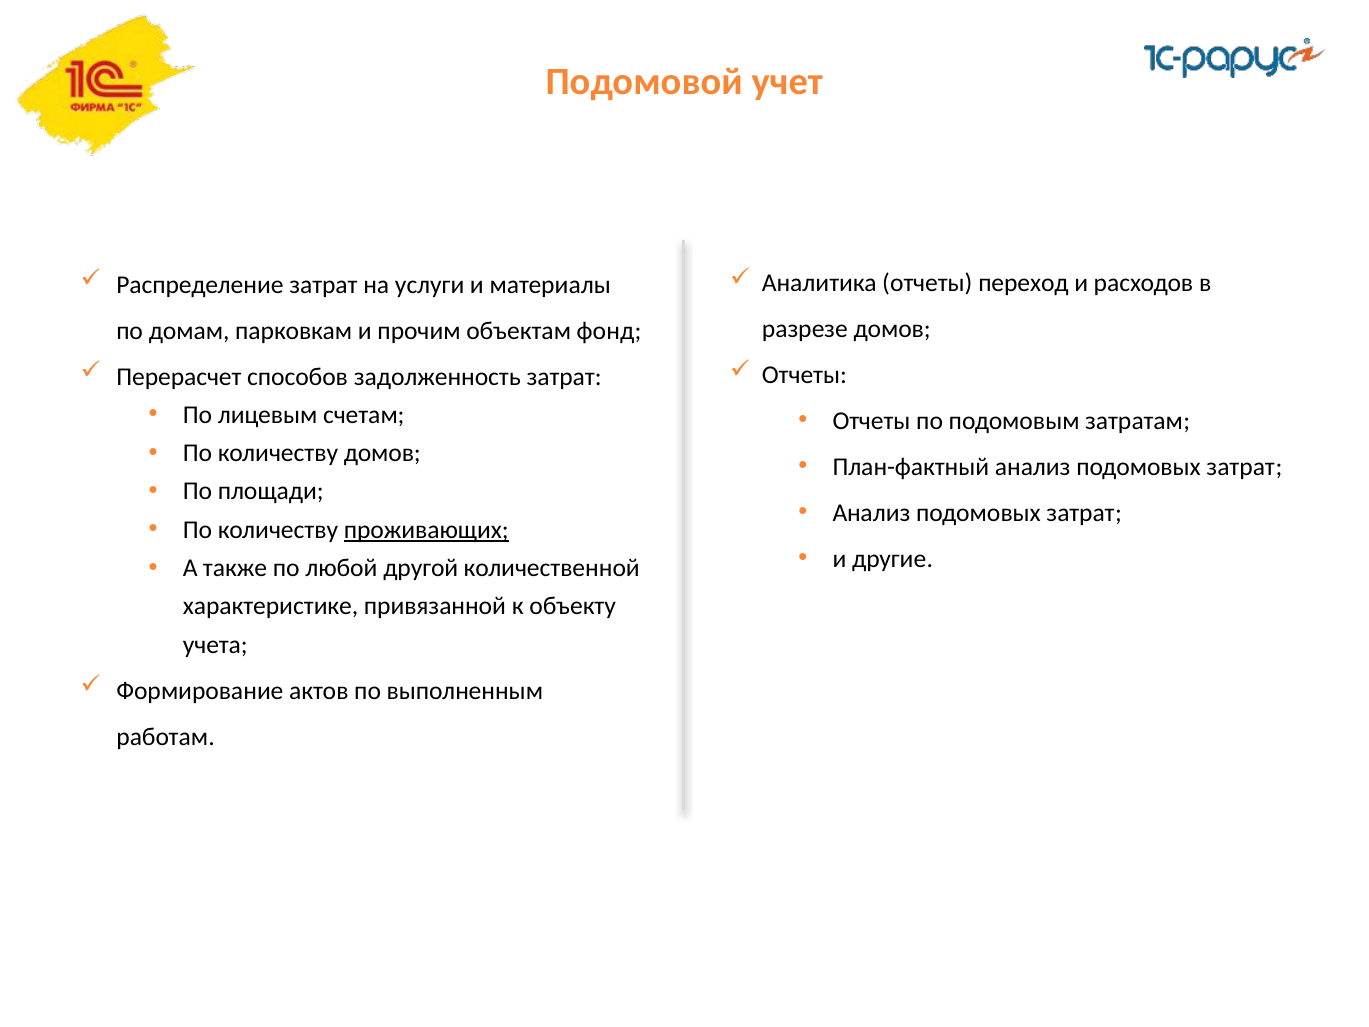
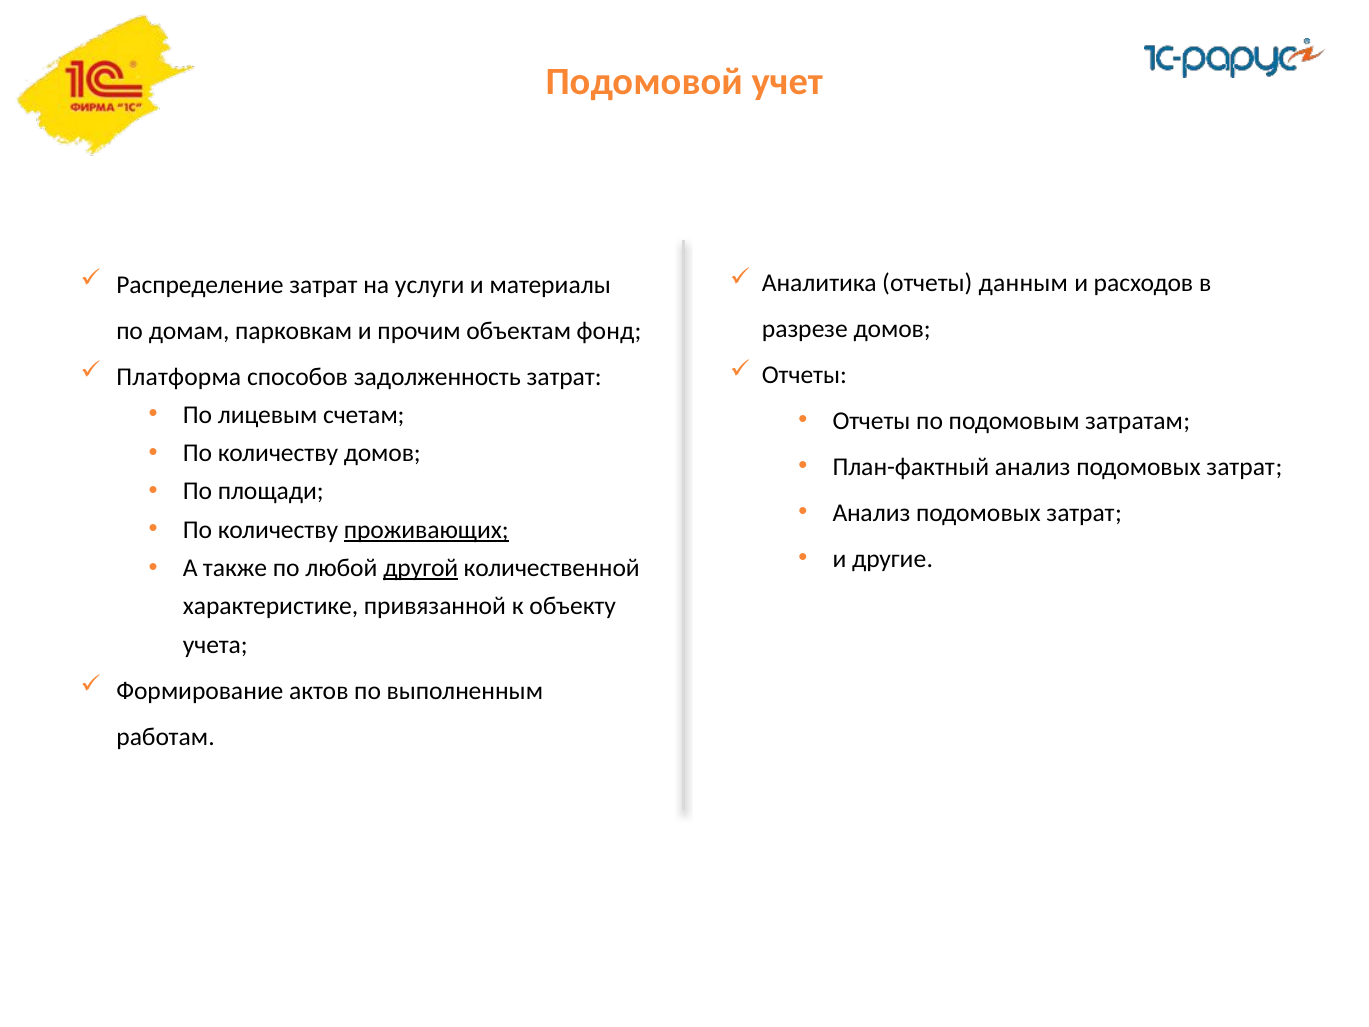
переход: переход -> данным
Перерасчет: Перерасчет -> Платформа
другой underline: none -> present
